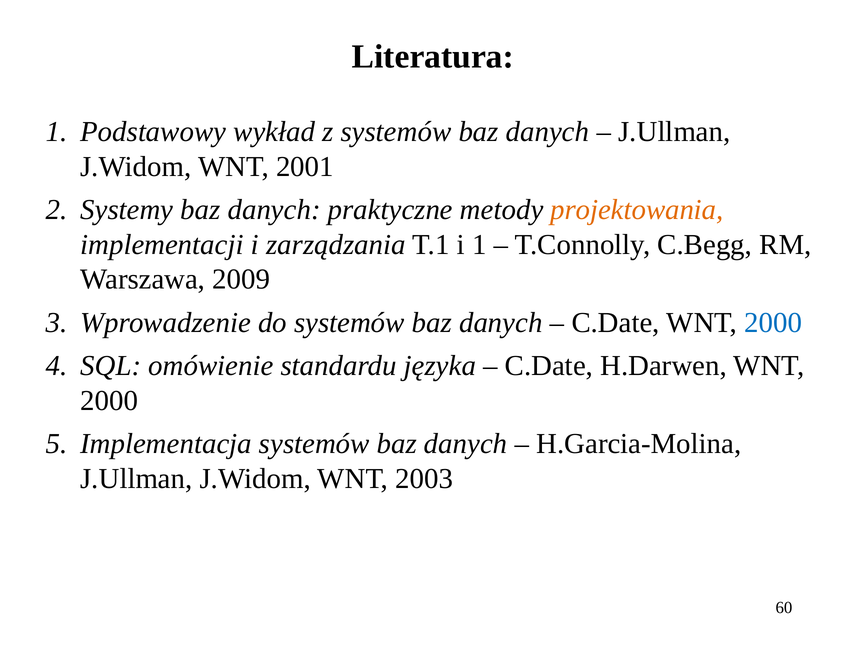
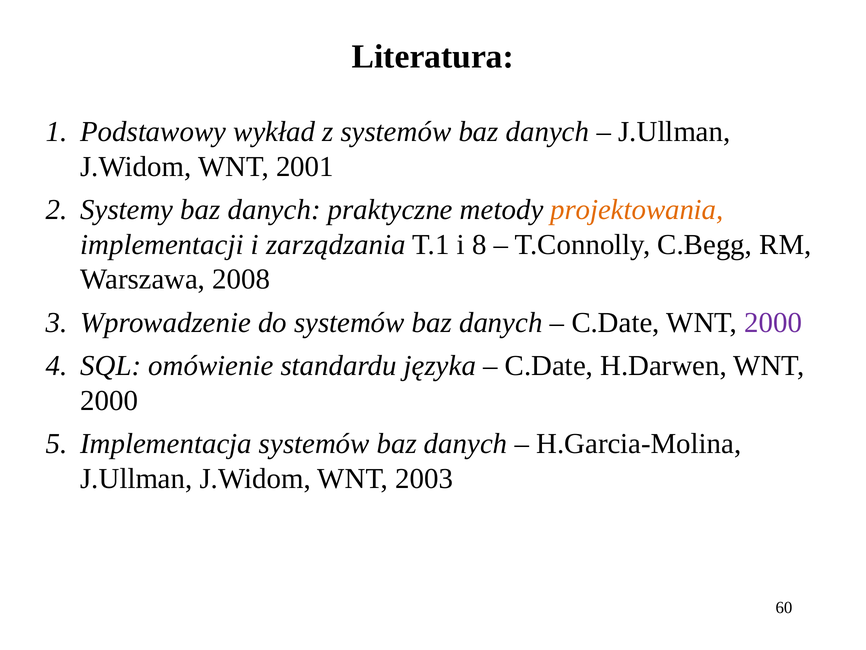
i 1: 1 -> 8
2009: 2009 -> 2008
2000 at (773, 322) colour: blue -> purple
